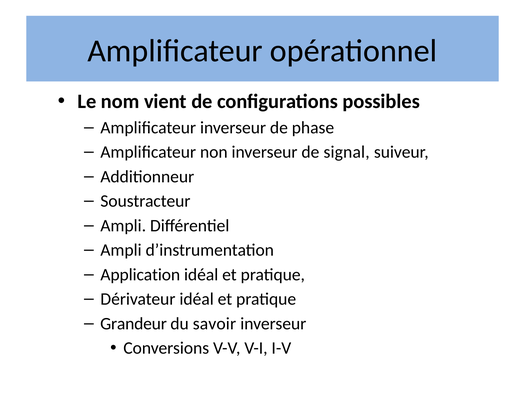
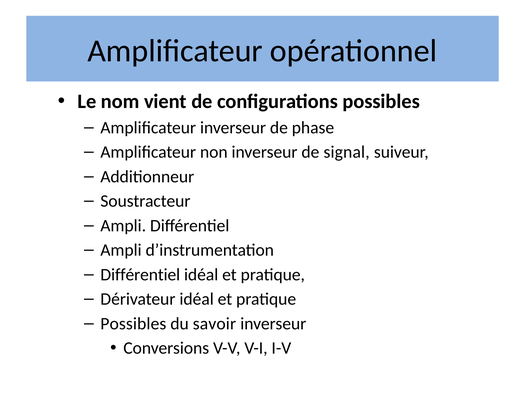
Application at (140, 274): Application -> Différentiel
Grandeur at (134, 323): Grandeur -> Possibles
